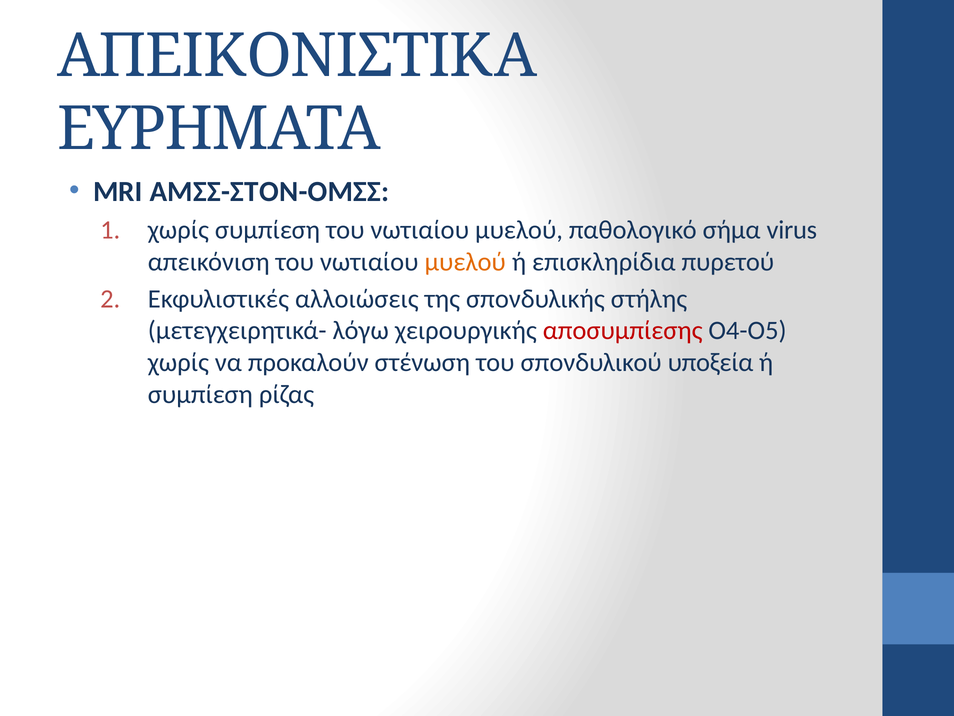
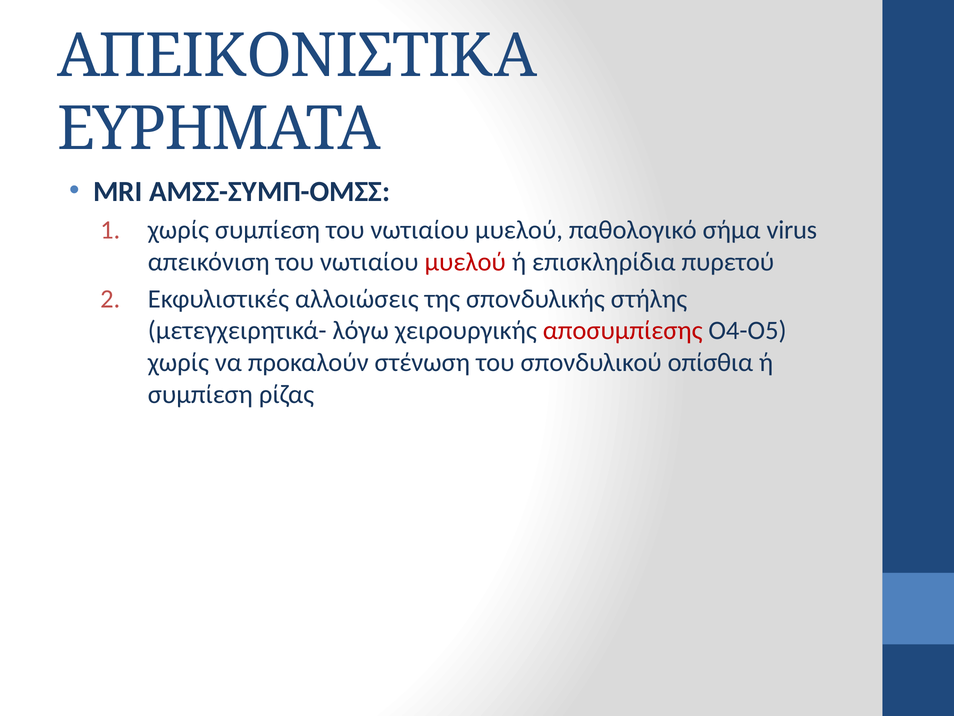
ΑΜΣΣ-ΣΤΟΝ-ΟΜΣΣ: ΑΜΣΣ-ΣΤΟΝ-ΟΜΣΣ -> ΑΜΣΣ-ΣΥΜΠ-ΟΜΣΣ
μυελού at (465, 262) colour: orange -> red
υποξεία: υποξεία -> οπίσθια
